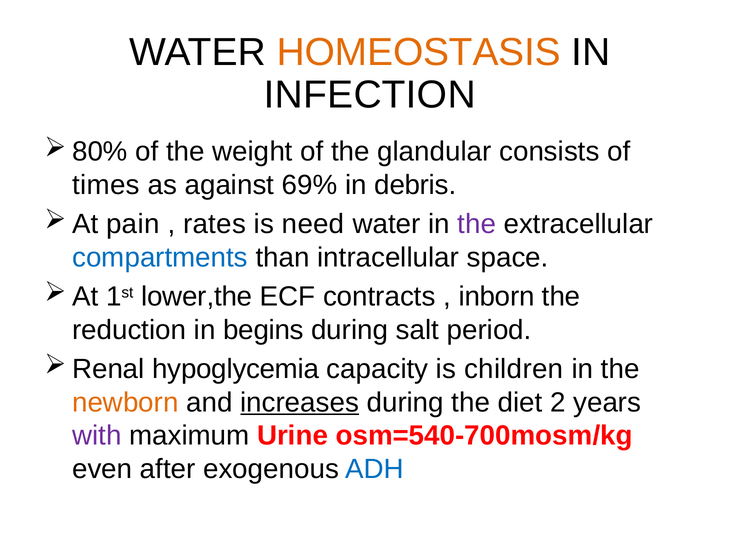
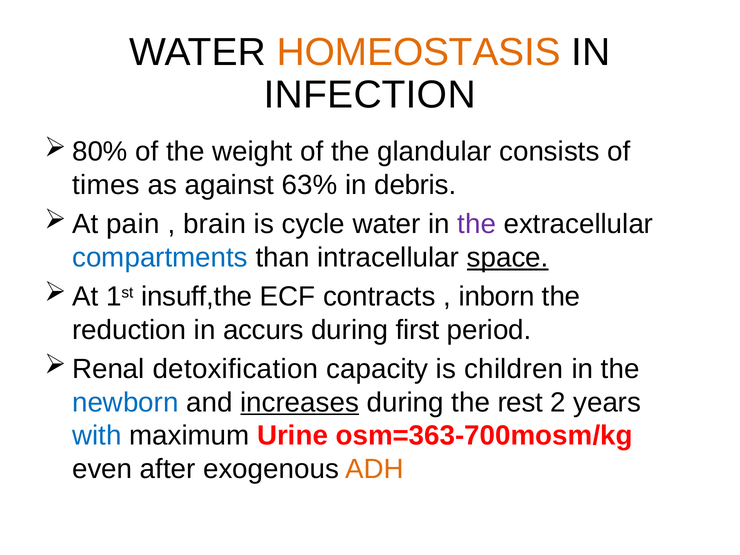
69%: 69% -> 63%
rates: rates -> brain
need: need -> cycle
space underline: none -> present
lower,the: lower,the -> insuff,the
begins: begins -> accurs
salt: salt -> first
hypoglycemia: hypoglycemia -> detoxification
newborn colour: orange -> blue
diet: diet -> rest
with colour: purple -> blue
osm=540-700mosm/kg: osm=540-700mosm/kg -> osm=363-700mosm/kg
ADH colour: blue -> orange
